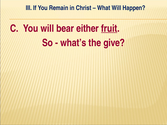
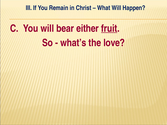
give: give -> love
